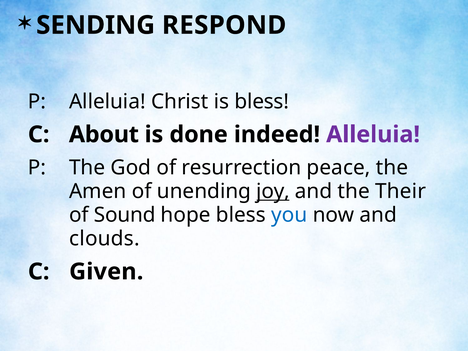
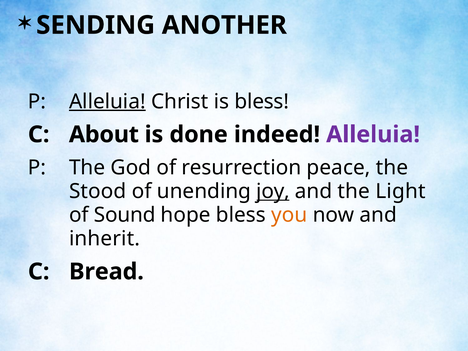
RESPOND: RESPOND -> ANOTHER
Alleluia at (107, 102) underline: none -> present
Amen: Amen -> Stood
Their: Their -> Light
you colour: blue -> orange
clouds: clouds -> inherit
Given: Given -> Bread
